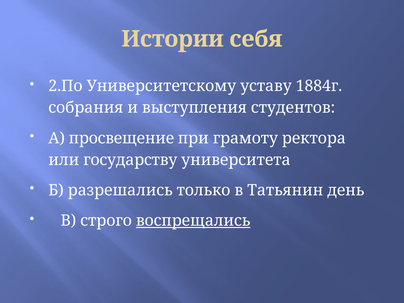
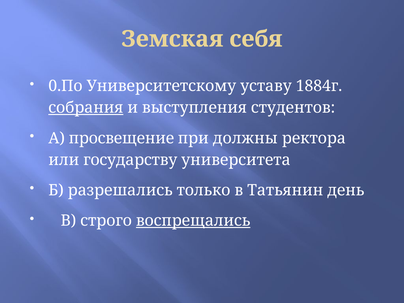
Истории: Истории -> Земская
2.По: 2.По -> 0.По
собрания underline: none -> present
грамоту: грамоту -> должны
